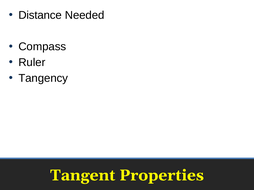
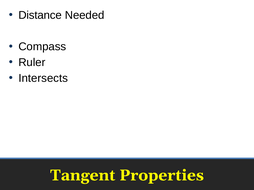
Tangency: Tangency -> Intersects
